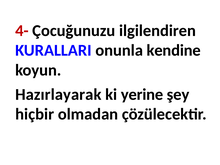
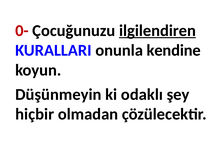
4-: 4- -> 0-
ilgilendiren underline: none -> present
Hazırlayarak: Hazırlayarak -> Düşünmeyin
yerine: yerine -> odaklı
